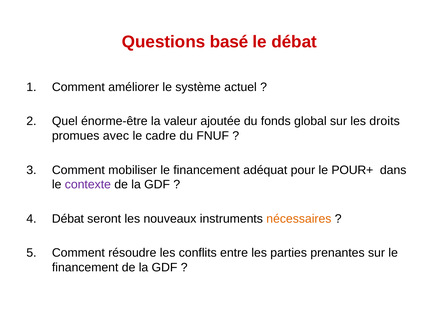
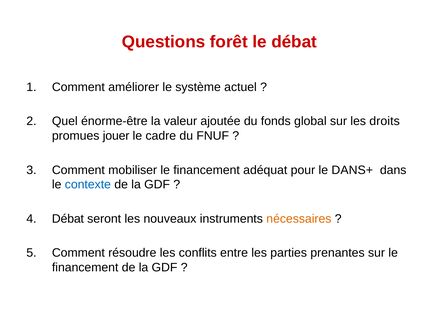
basé: basé -> forêt
avec: avec -> jouer
POUR+: POUR+ -> DANS+
contexte colour: purple -> blue
